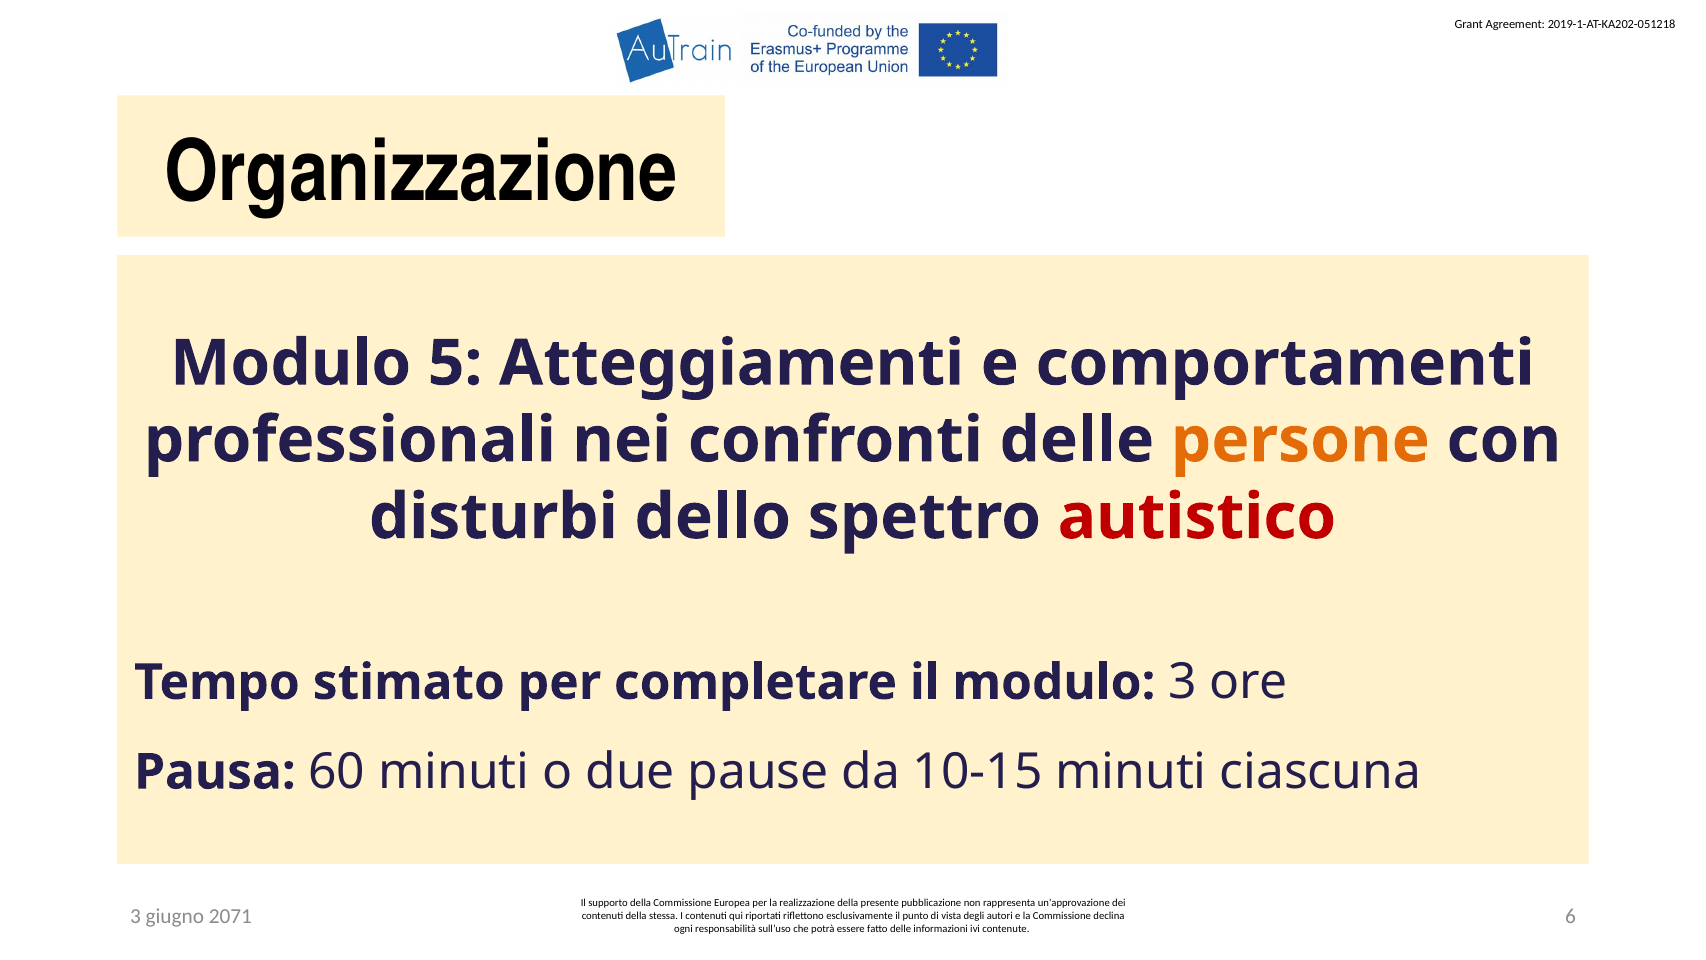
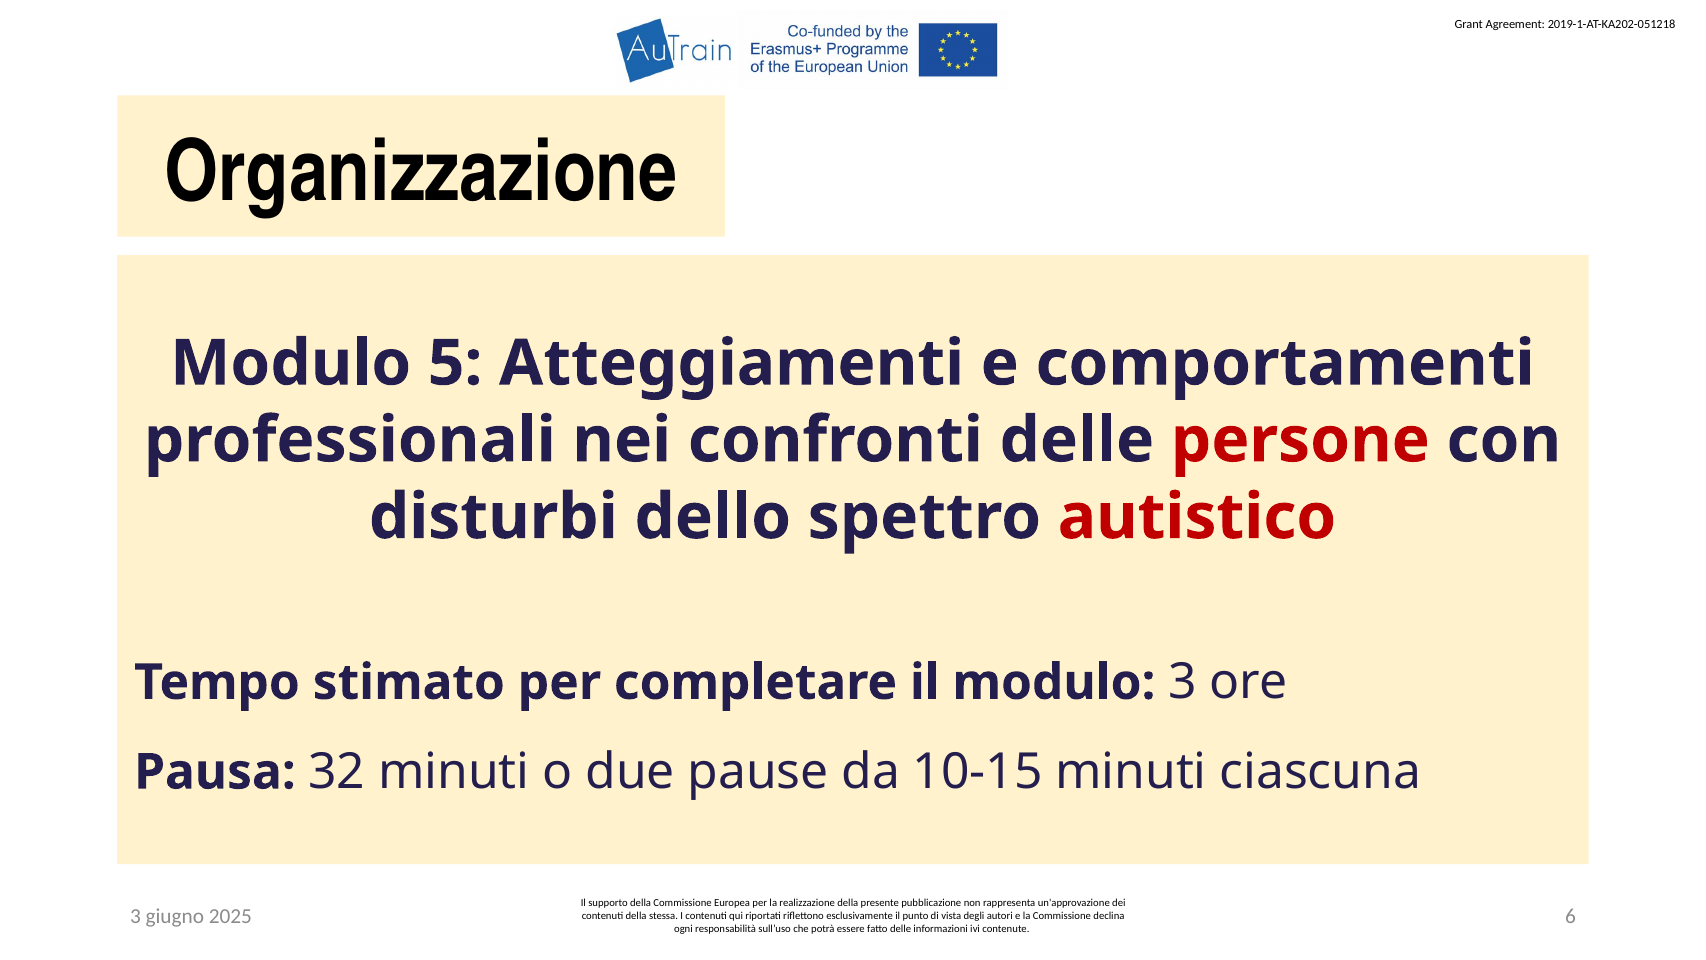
persone colour: orange -> red
60: 60 -> 32
2071: 2071 -> 2025
